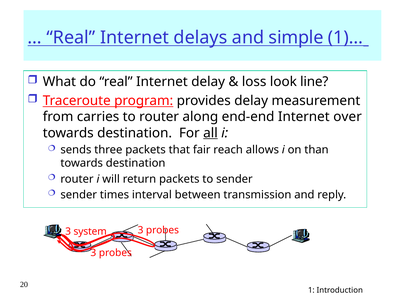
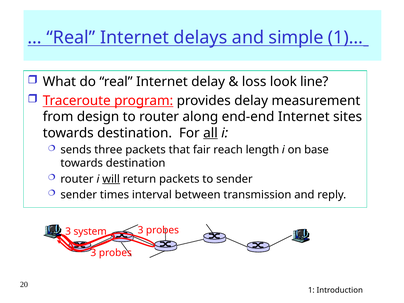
carries: carries -> design
over: over -> sites
allows: allows -> length
than: than -> base
will underline: none -> present
